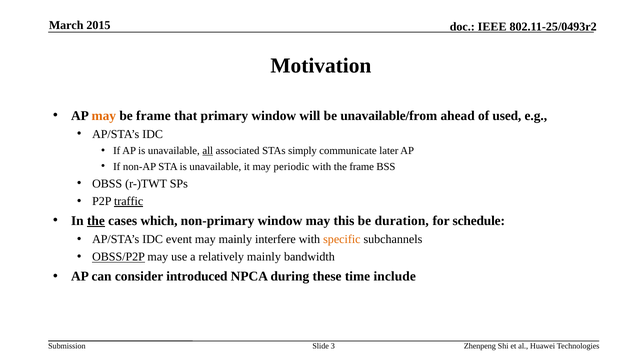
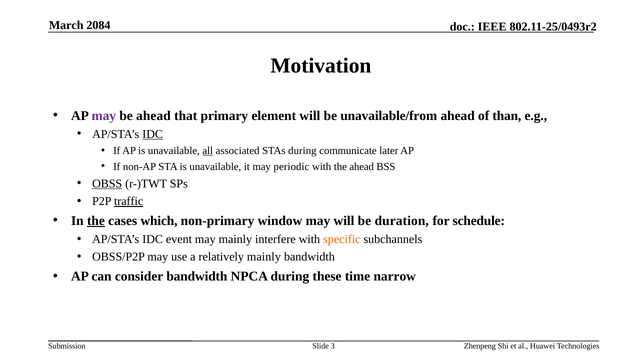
2015: 2015 -> 2084
may at (104, 116) colour: orange -> purple
be frame: frame -> ahead
primary window: window -> element
used: used -> than
IDC at (153, 134) underline: none -> present
STAs simply: simply -> during
the frame: frame -> ahead
OBSS underline: none -> present
may this: this -> will
OBSS/P2P underline: present -> none
consider introduced: introduced -> bandwidth
include: include -> narrow
